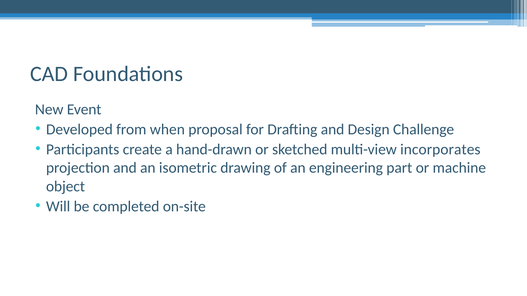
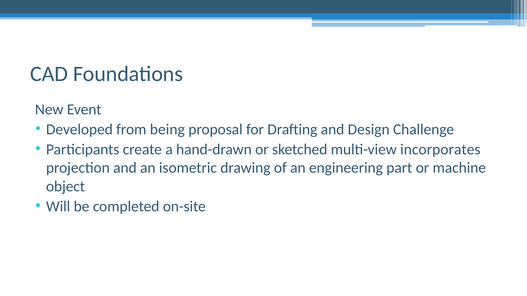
when: when -> being
